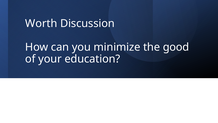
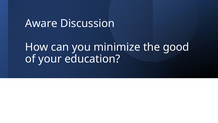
Worth: Worth -> Aware
